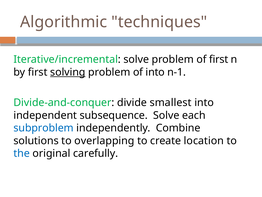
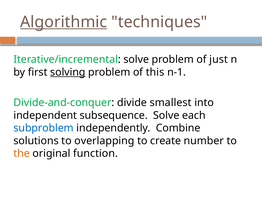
Algorithmic underline: none -> present
of first: first -> just
of into: into -> this
location: location -> number
the colour: blue -> orange
carefully: carefully -> function
